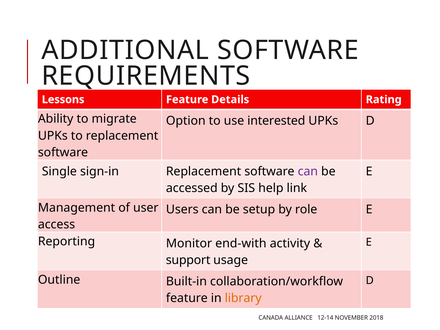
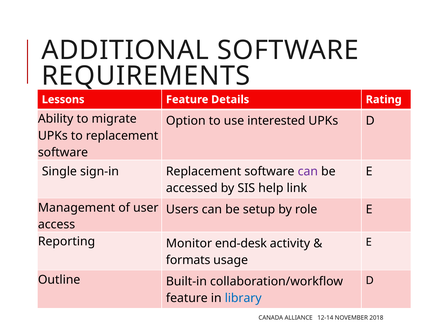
end-with: end-with -> end-desk
support: support -> formats
library colour: orange -> blue
